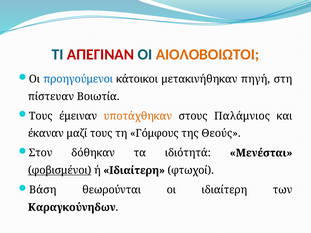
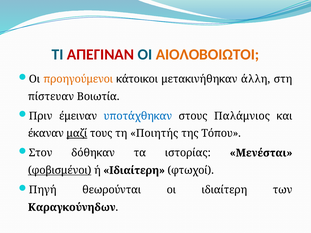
προηγούμενοι colour: blue -> orange
πηγή: πηγή -> άλλη
Τους at (41, 116): Τους -> Πριν
υποτάχθηκαν colour: orange -> blue
μαζί underline: none -> present
Γόμφους: Γόμφους -> Ποιητής
Θεούς: Θεούς -> Τόπου
ιδιότητά: ιδιότητά -> ιστορίας
Βάση: Βάση -> Πηγή
